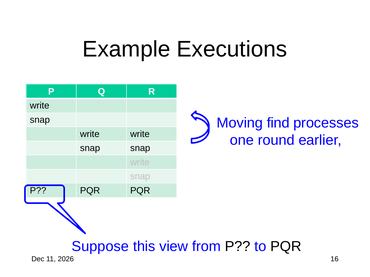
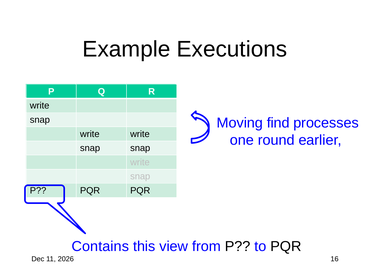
Suppose: Suppose -> Contains
